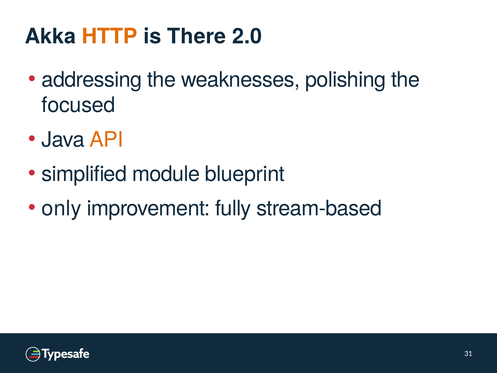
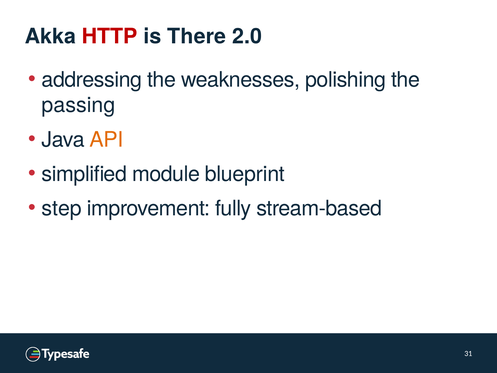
HTTP colour: orange -> red
focused: focused -> passing
only: only -> step
